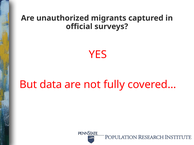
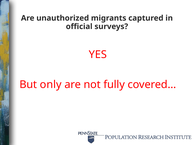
data: data -> only
